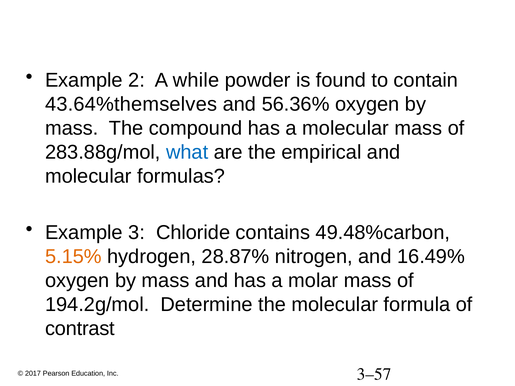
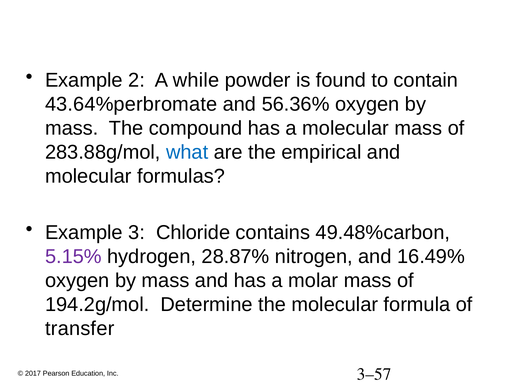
43.64%themselves: 43.64%themselves -> 43.64%perbromate
5.15% colour: orange -> purple
contrast: contrast -> transfer
